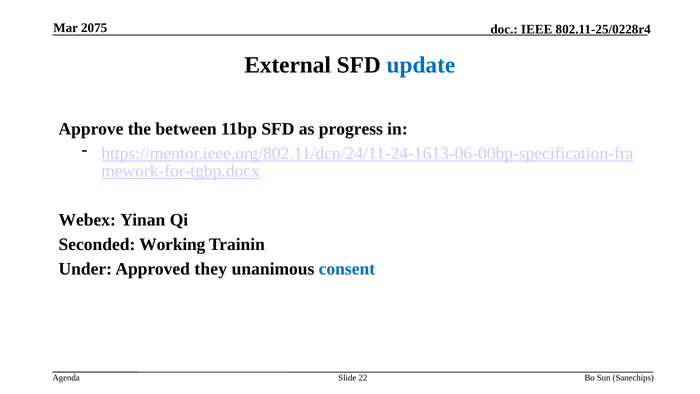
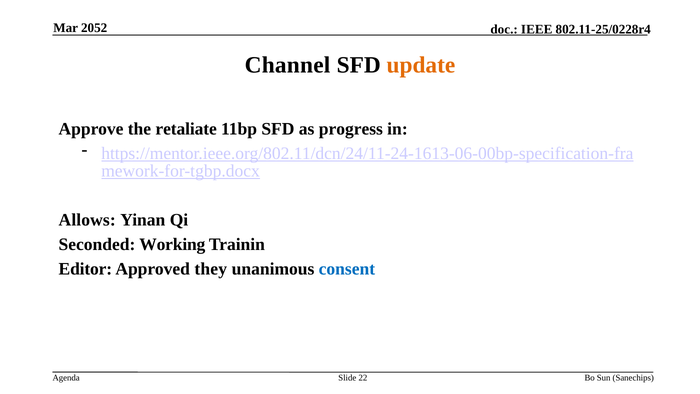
2075: 2075 -> 2052
External: External -> Channel
update colour: blue -> orange
between: between -> retaliate
Webex: Webex -> Allows
Under: Under -> Editor
